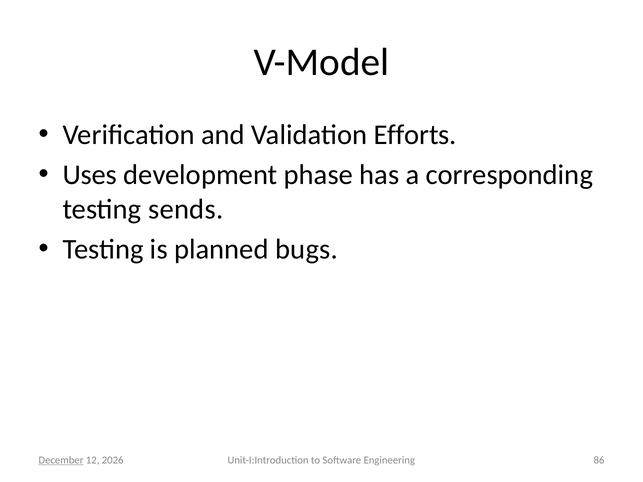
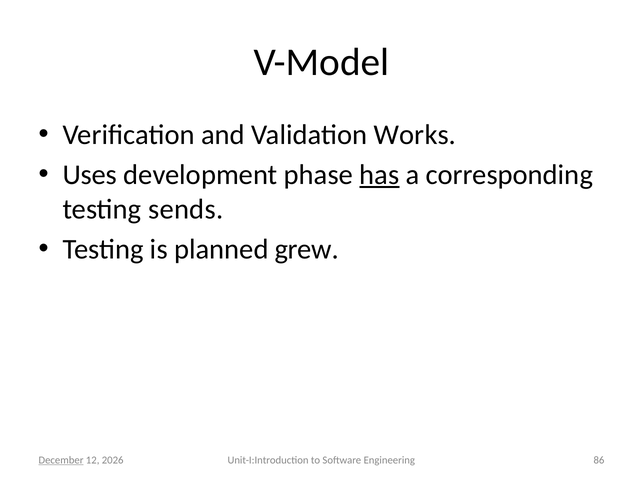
Efforts: Efforts -> Works
has underline: none -> present
bugs: bugs -> grew
